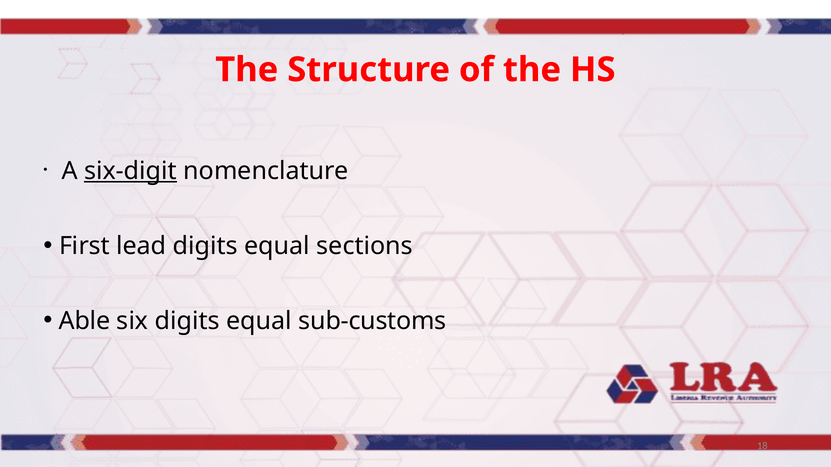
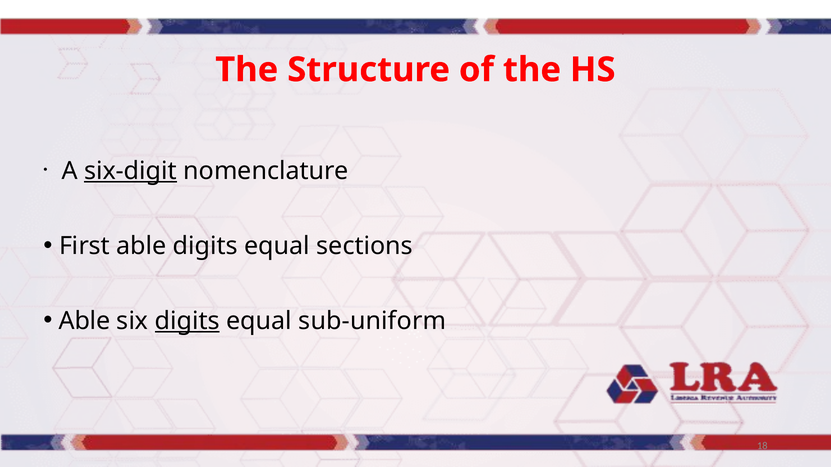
First lead: lead -> able
digits at (187, 321) underline: none -> present
sub-customs: sub-customs -> sub-uniform
